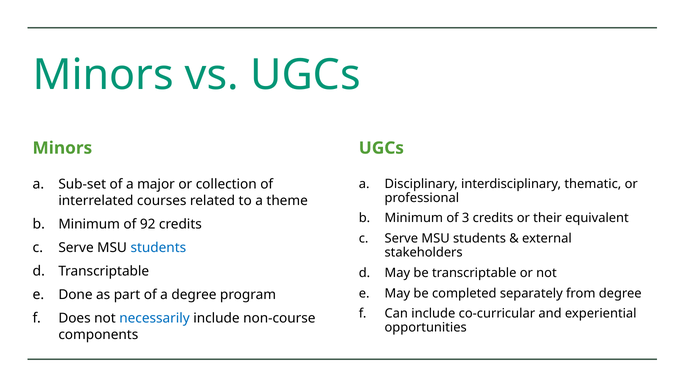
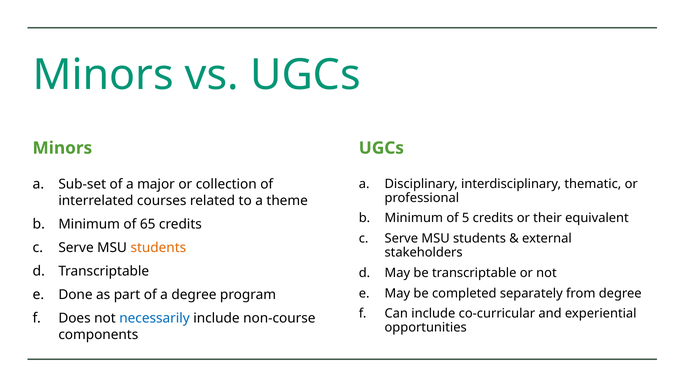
3: 3 -> 5
92: 92 -> 65
students at (158, 248) colour: blue -> orange
